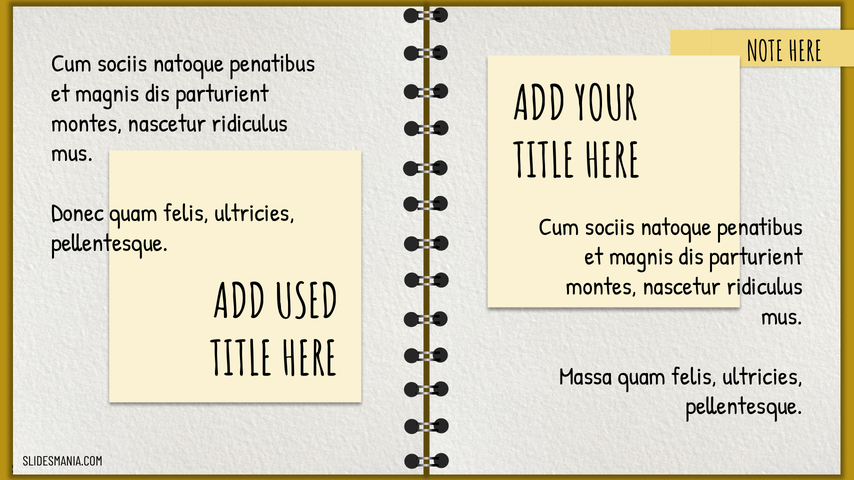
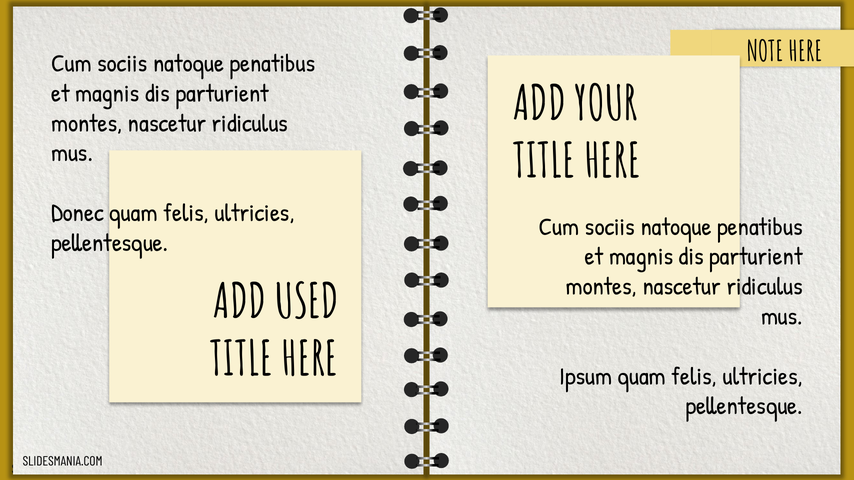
Massa: Massa -> Ipsum
